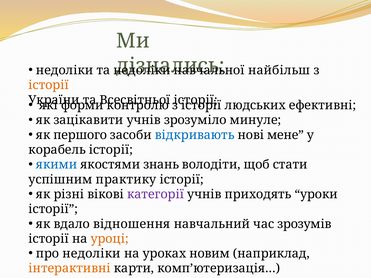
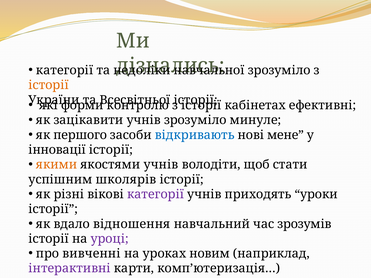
недоліки at (65, 70): недоліки -> категорії
найбільш at (279, 70): найбільш -> зрозуміло
людських: людських -> кабінетах
корабель: корабель -> інновації
якими colour: blue -> orange
якостями знань: знань -> учнів
практику: практику -> школярів
уроці colour: orange -> purple
про недоліки: недоліки -> вивченні
інтерактивні colour: orange -> purple
